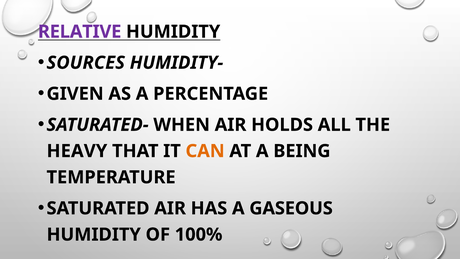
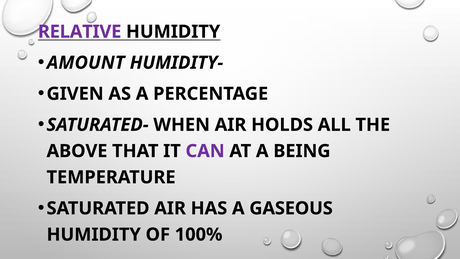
SOURCES: SOURCES -> AMOUNT
HEAVY: HEAVY -> ABOVE
CAN colour: orange -> purple
